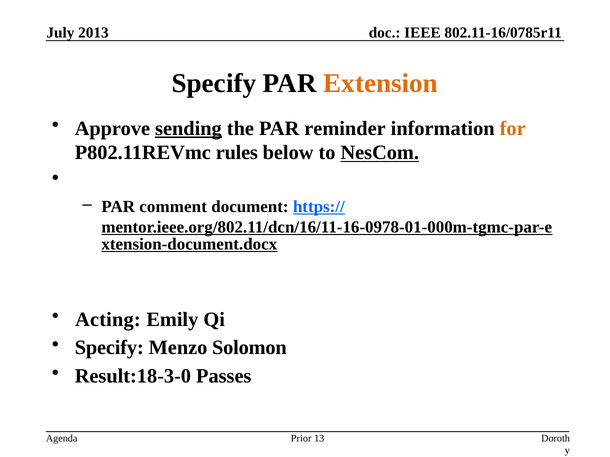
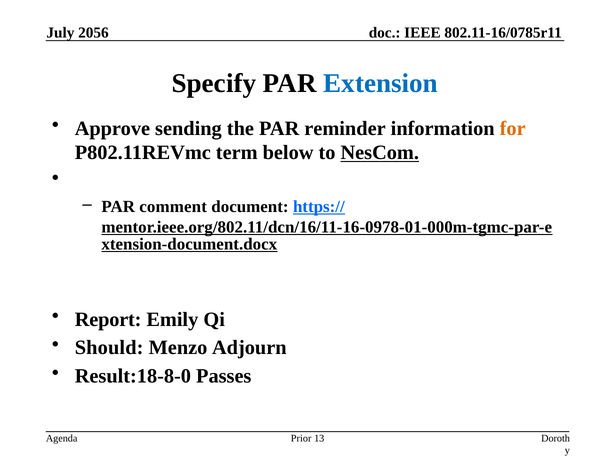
2013: 2013 -> 2056
Extension colour: orange -> blue
sending underline: present -> none
rules: rules -> term
Acting: Acting -> Report
Specify at (109, 348): Specify -> Should
Solomon: Solomon -> Adjourn
Result:18-3-0: Result:18-3-0 -> Result:18-8-0
